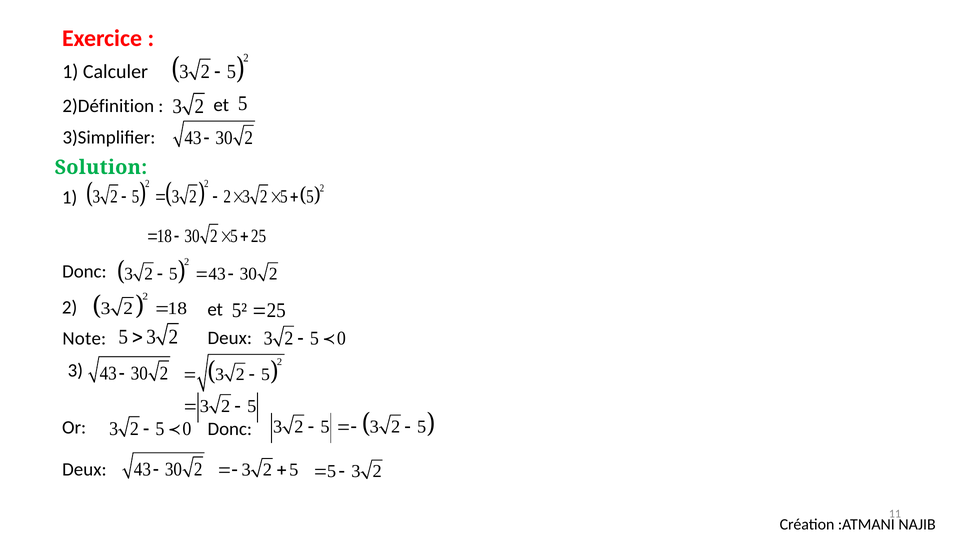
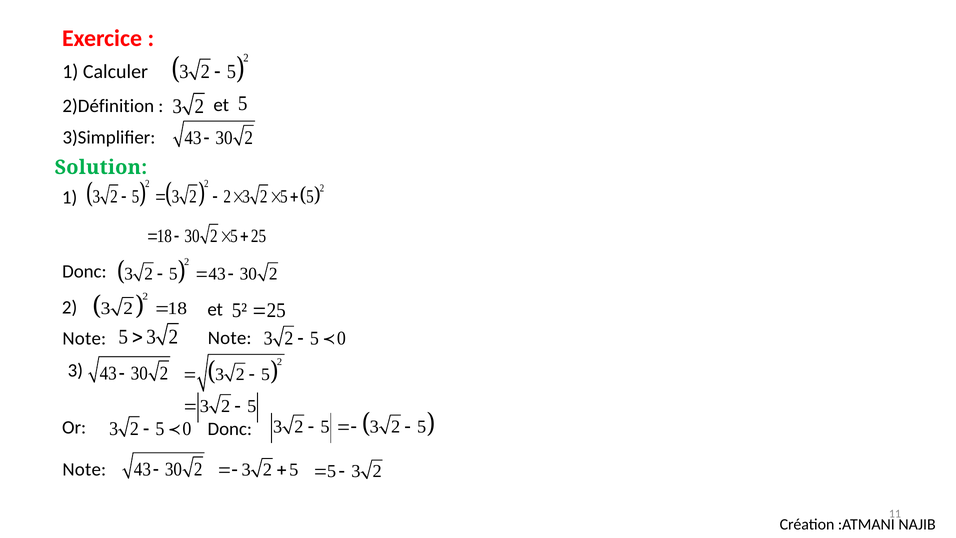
Deux at (230, 338): Deux -> Note
Deux at (84, 469): Deux -> Note
